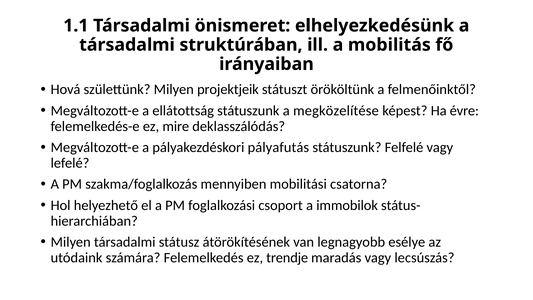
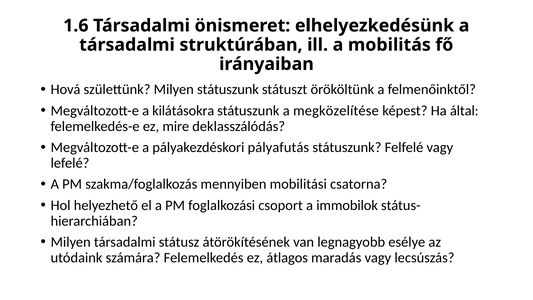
1.1: 1.1 -> 1.6
Milyen projektjeik: projektjeik -> státuszunk
ellátottság: ellátottság -> kilátásokra
évre: évre -> által
trendje: trendje -> átlagos
